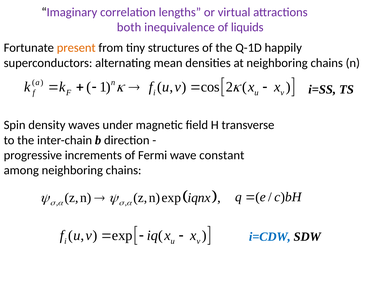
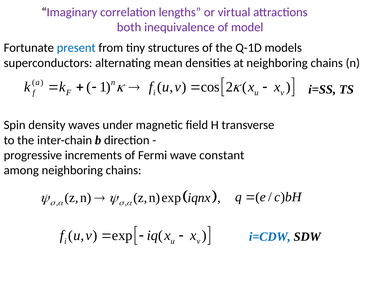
liquids: liquids -> model
present colour: orange -> blue
happily: happily -> models
